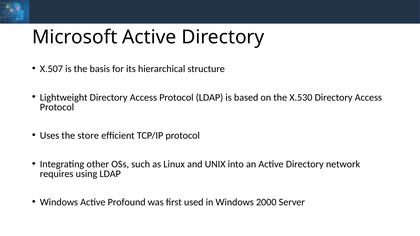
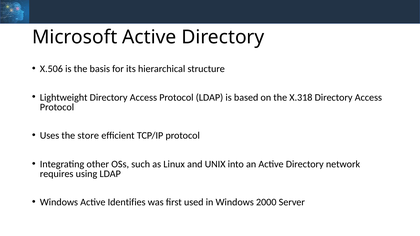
X.507: X.507 -> X.506
X.530: X.530 -> X.318
Profound: Profound -> Identifies
